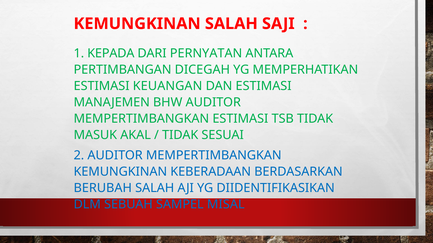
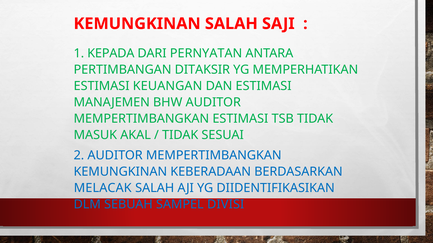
DICEGAH: DICEGAH -> DITAKSIR
BERUBAH: BERUBAH -> MELACAK
MISAL: MISAL -> DIVISI
